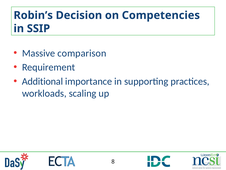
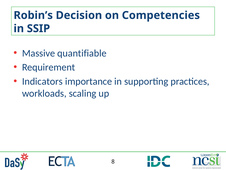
comparison: comparison -> quantifiable
Additional: Additional -> Indicators
